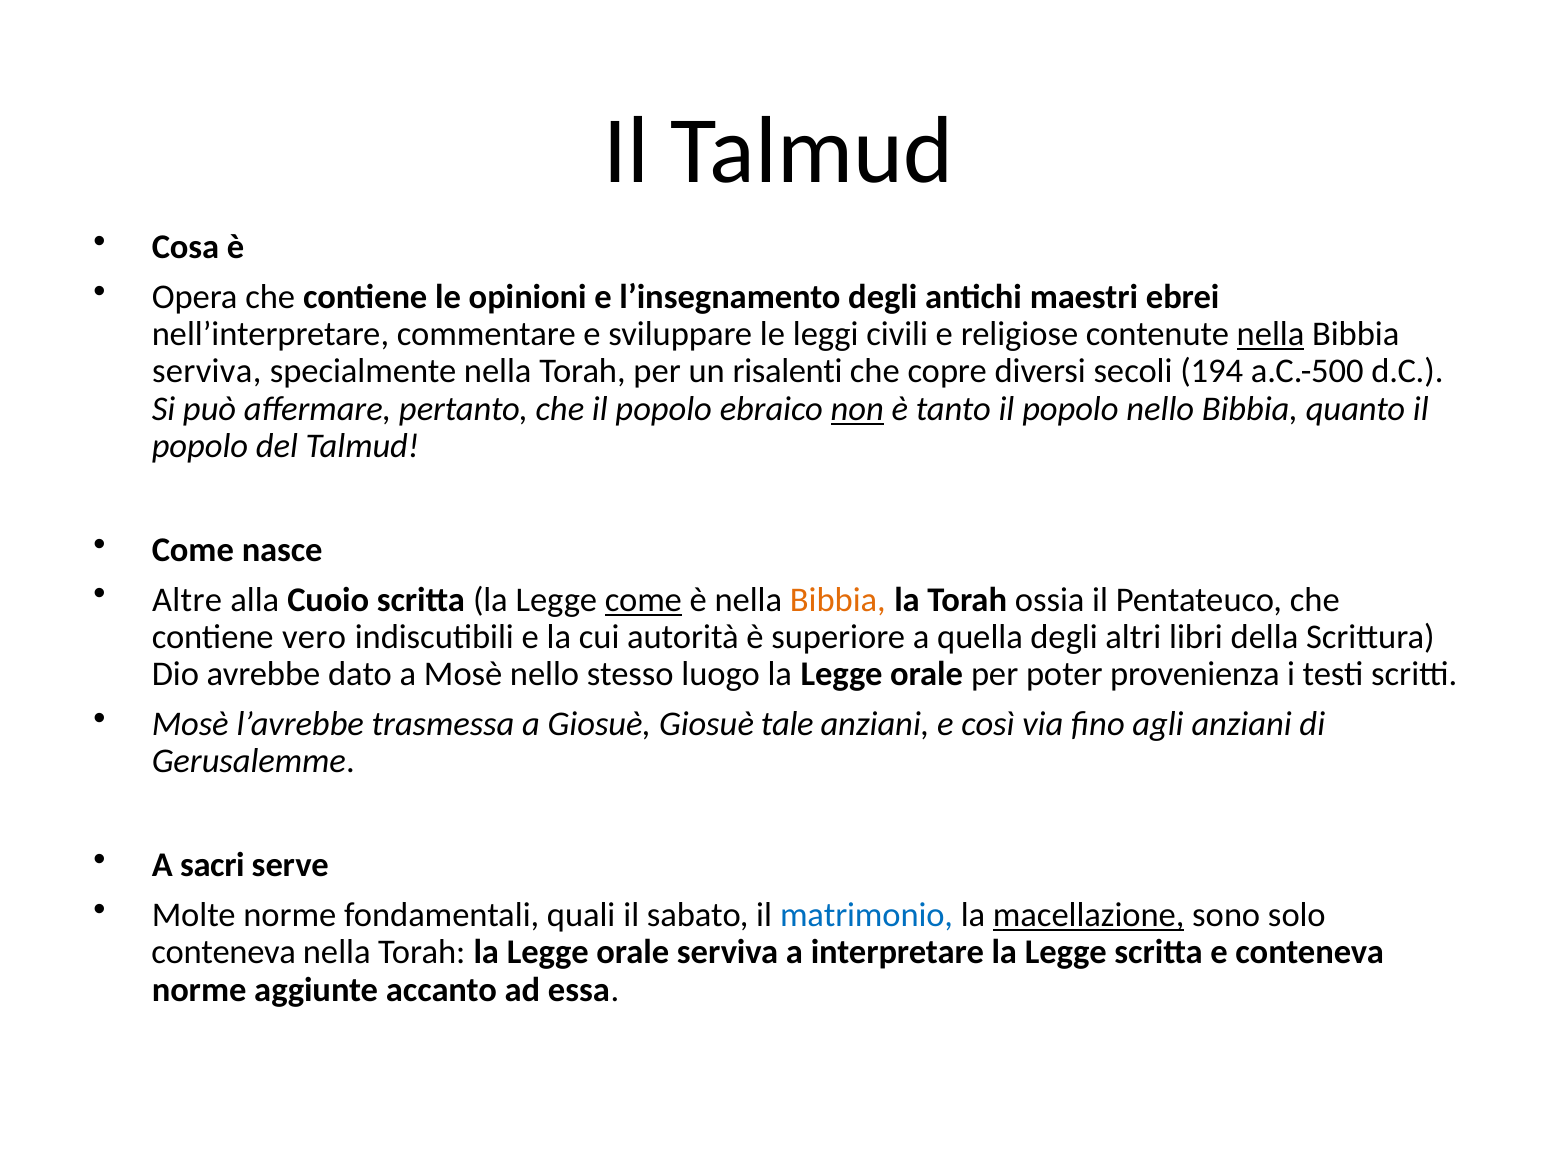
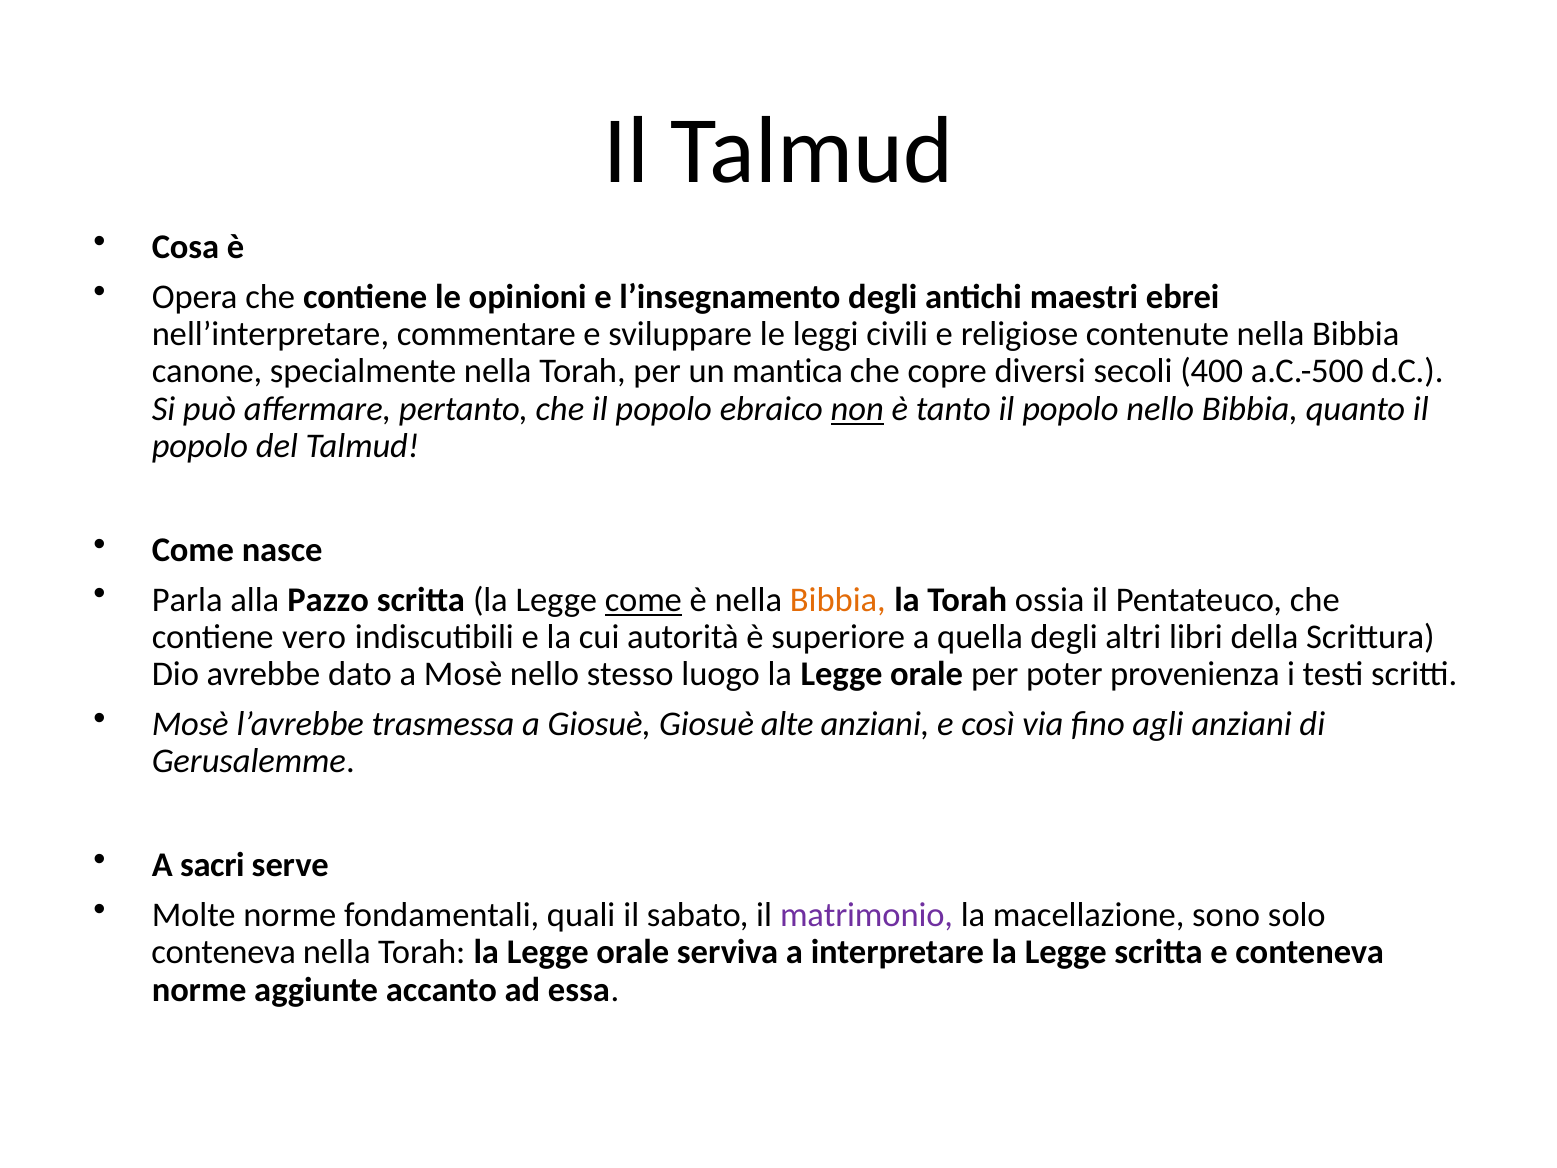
nella at (1271, 334) underline: present -> none
serviva at (207, 371): serviva -> canone
risalenti: risalenti -> mantica
194: 194 -> 400
Altre: Altre -> Parla
Cuoio: Cuoio -> Pazzo
tale: tale -> alte
matrimonio colour: blue -> purple
macellazione underline: present -> none
